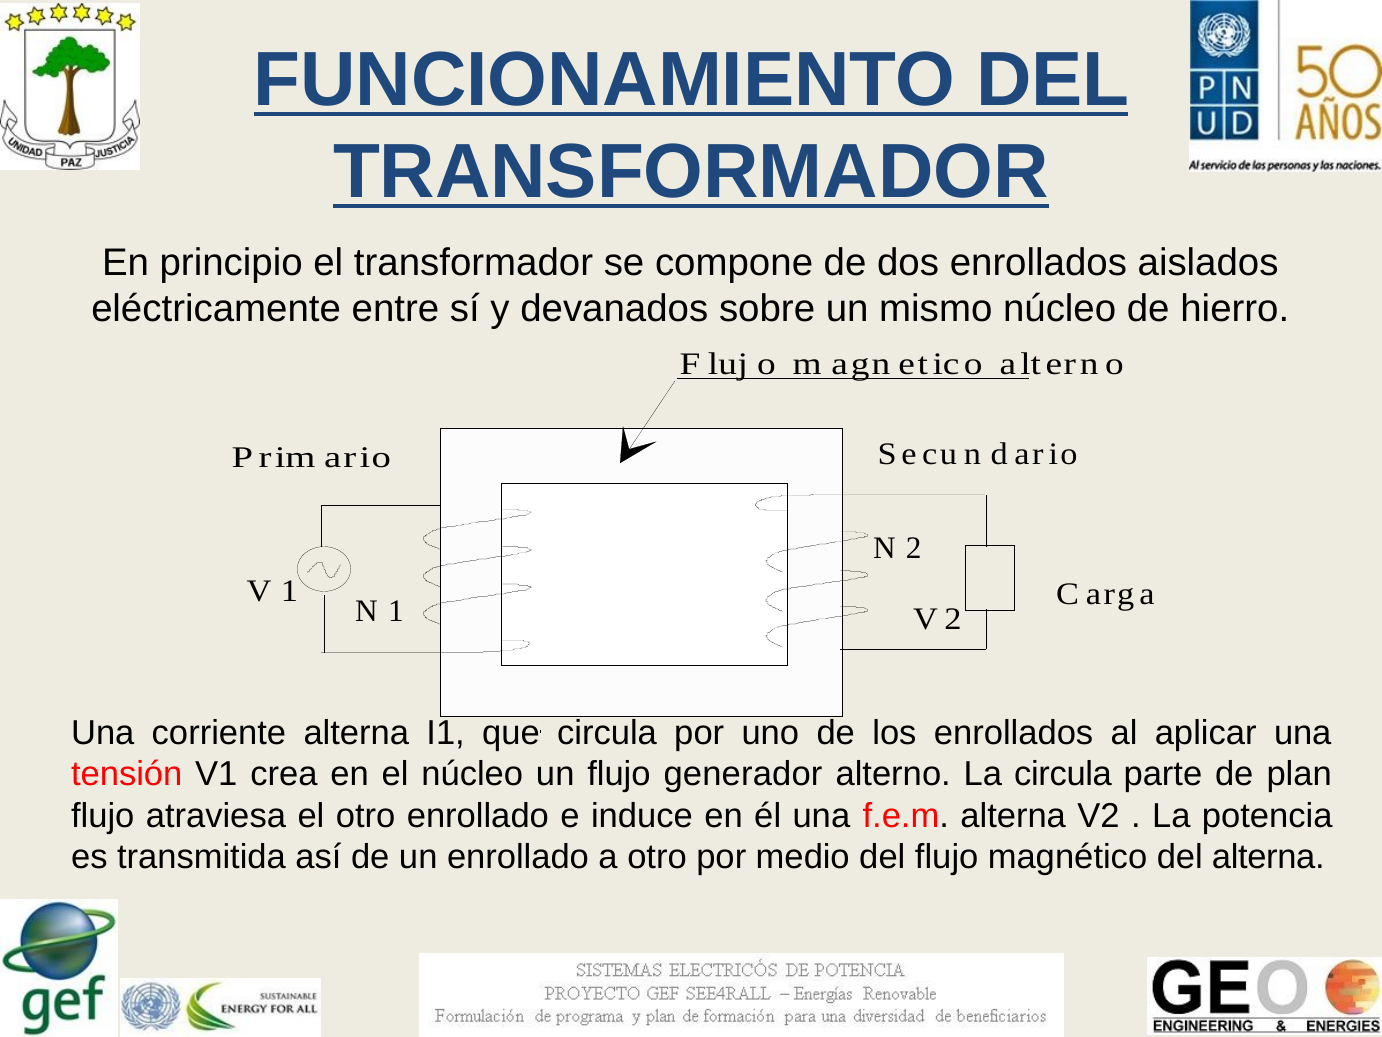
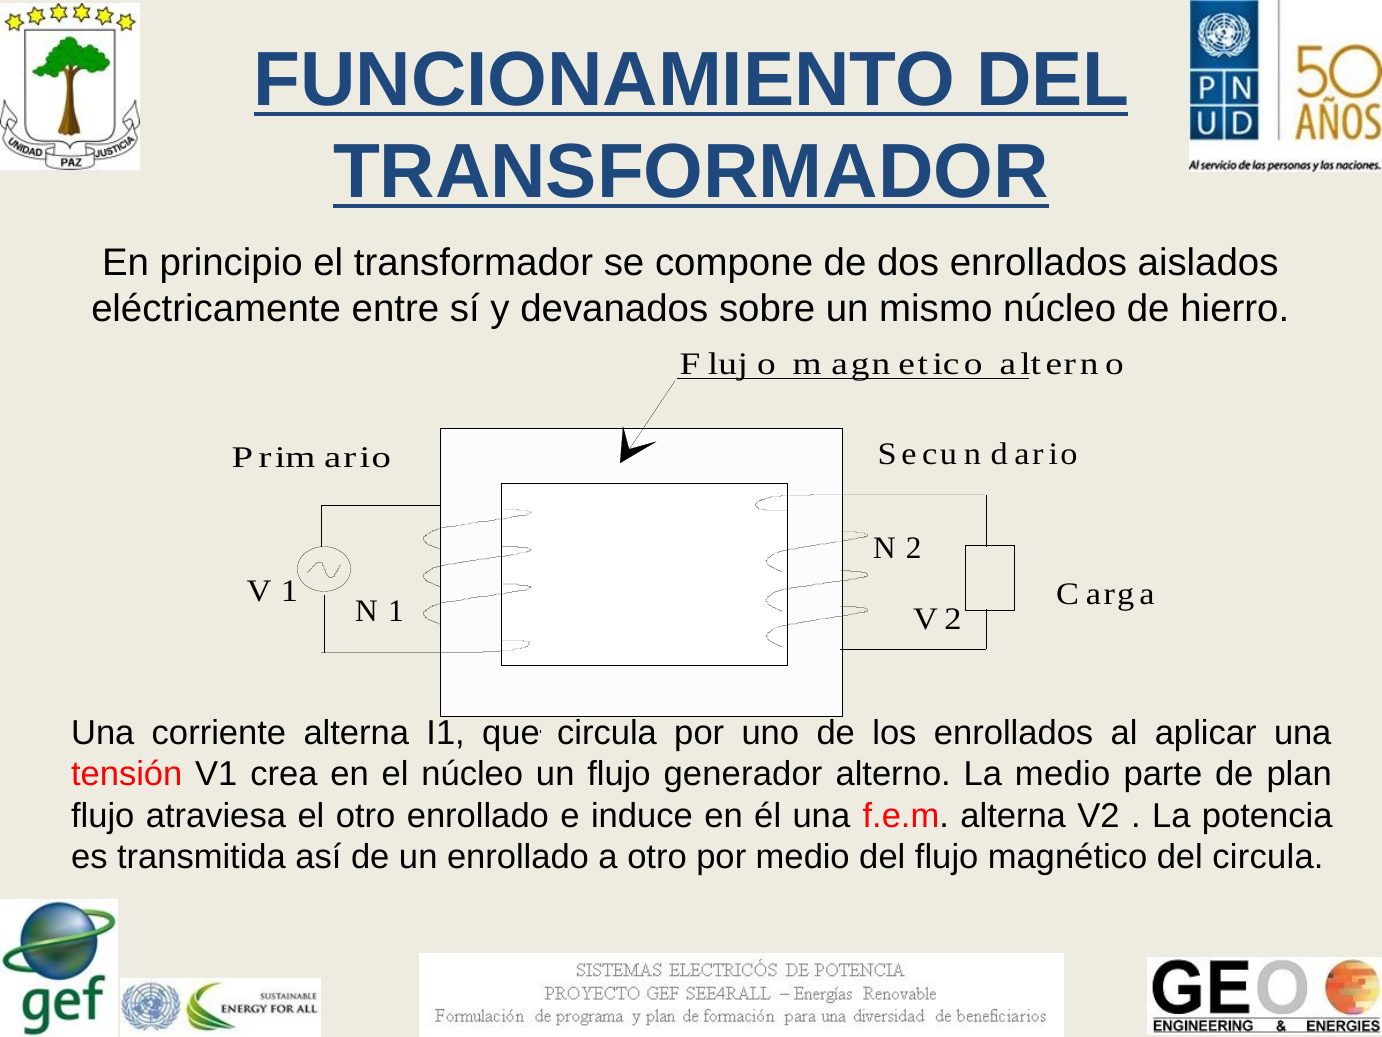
La circula: circula -> medio
del alterna: alterna -> circula
